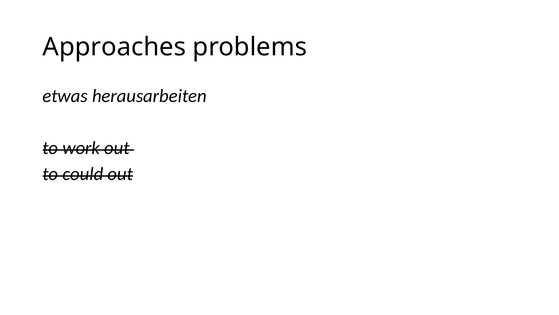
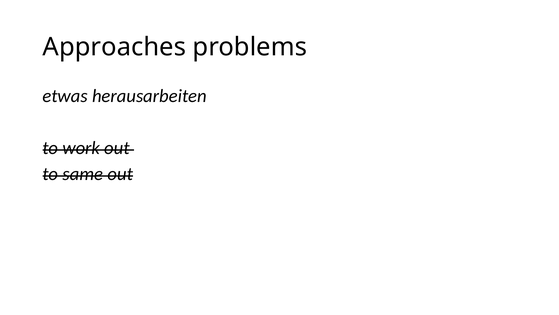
could: could -> same
